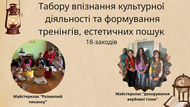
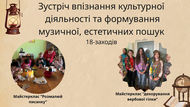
Табору: Табору -> Зустріч
тренінгів: тренінгів -> музичної
